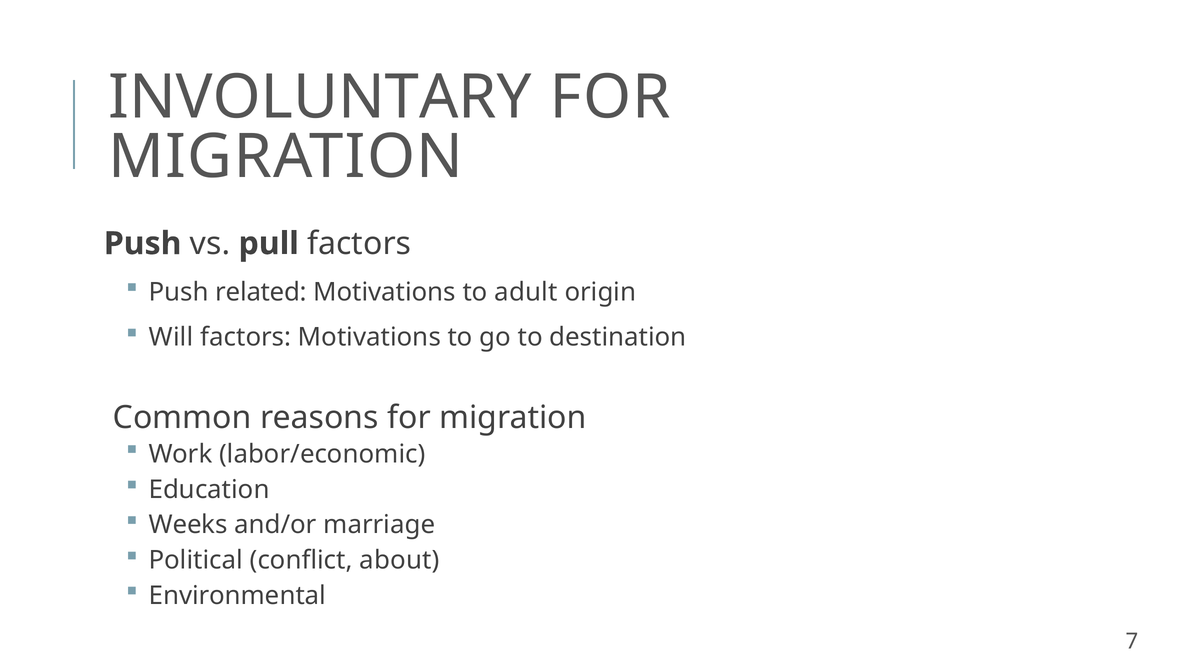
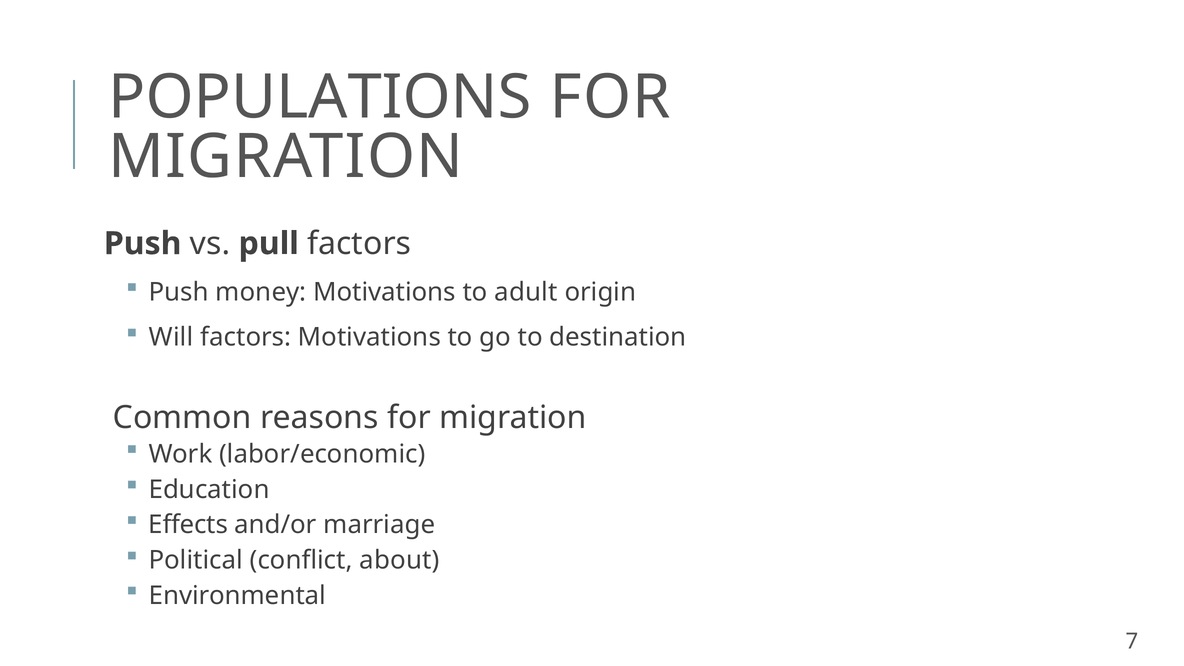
INVOLUNTARY: INVOLUNTARY -> POPULATIONS
related: related -> money
Weeks: Weeks -> Effects
